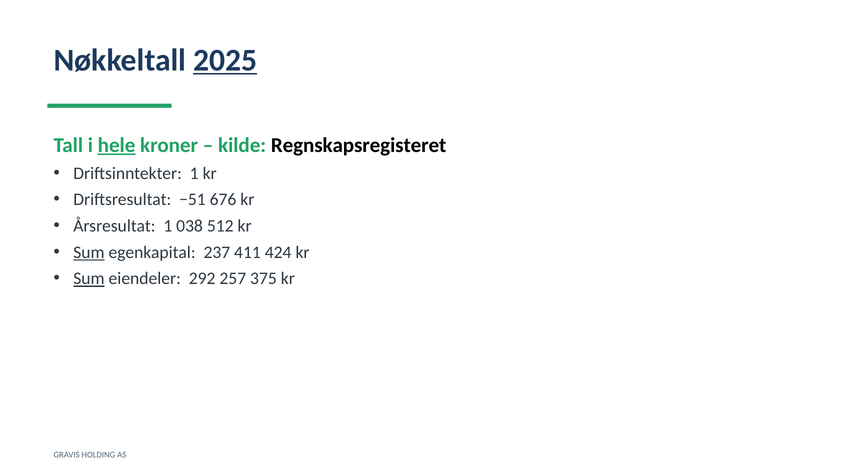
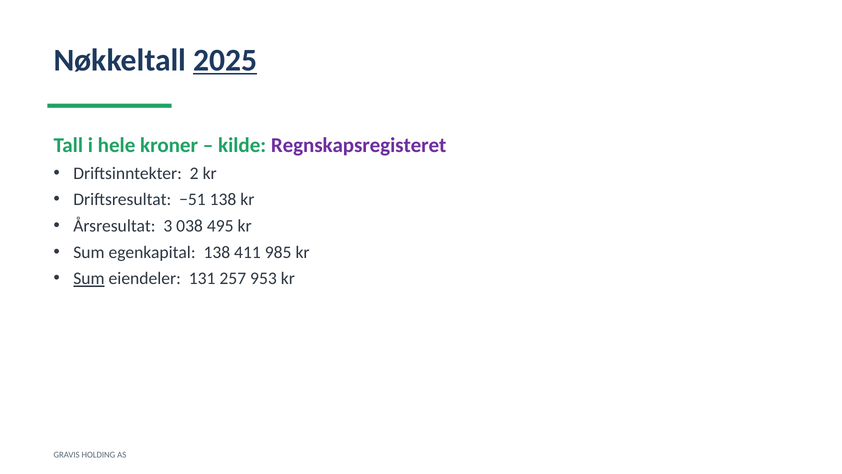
hele underline: present -> none
Regnskapsregisteret colour: black -> purple
Driftsinntekter 1: 1 -> 2
−51 676: 676 -> 138
Årsresultat 1: 1 -> 3
512: 512 -> 495
Sum at (89, 252) underline: present -> none
egenkapital 237: 237 -> 138
424: 424 -> 985
292: 292 -> 131
375: 375 -> 953
